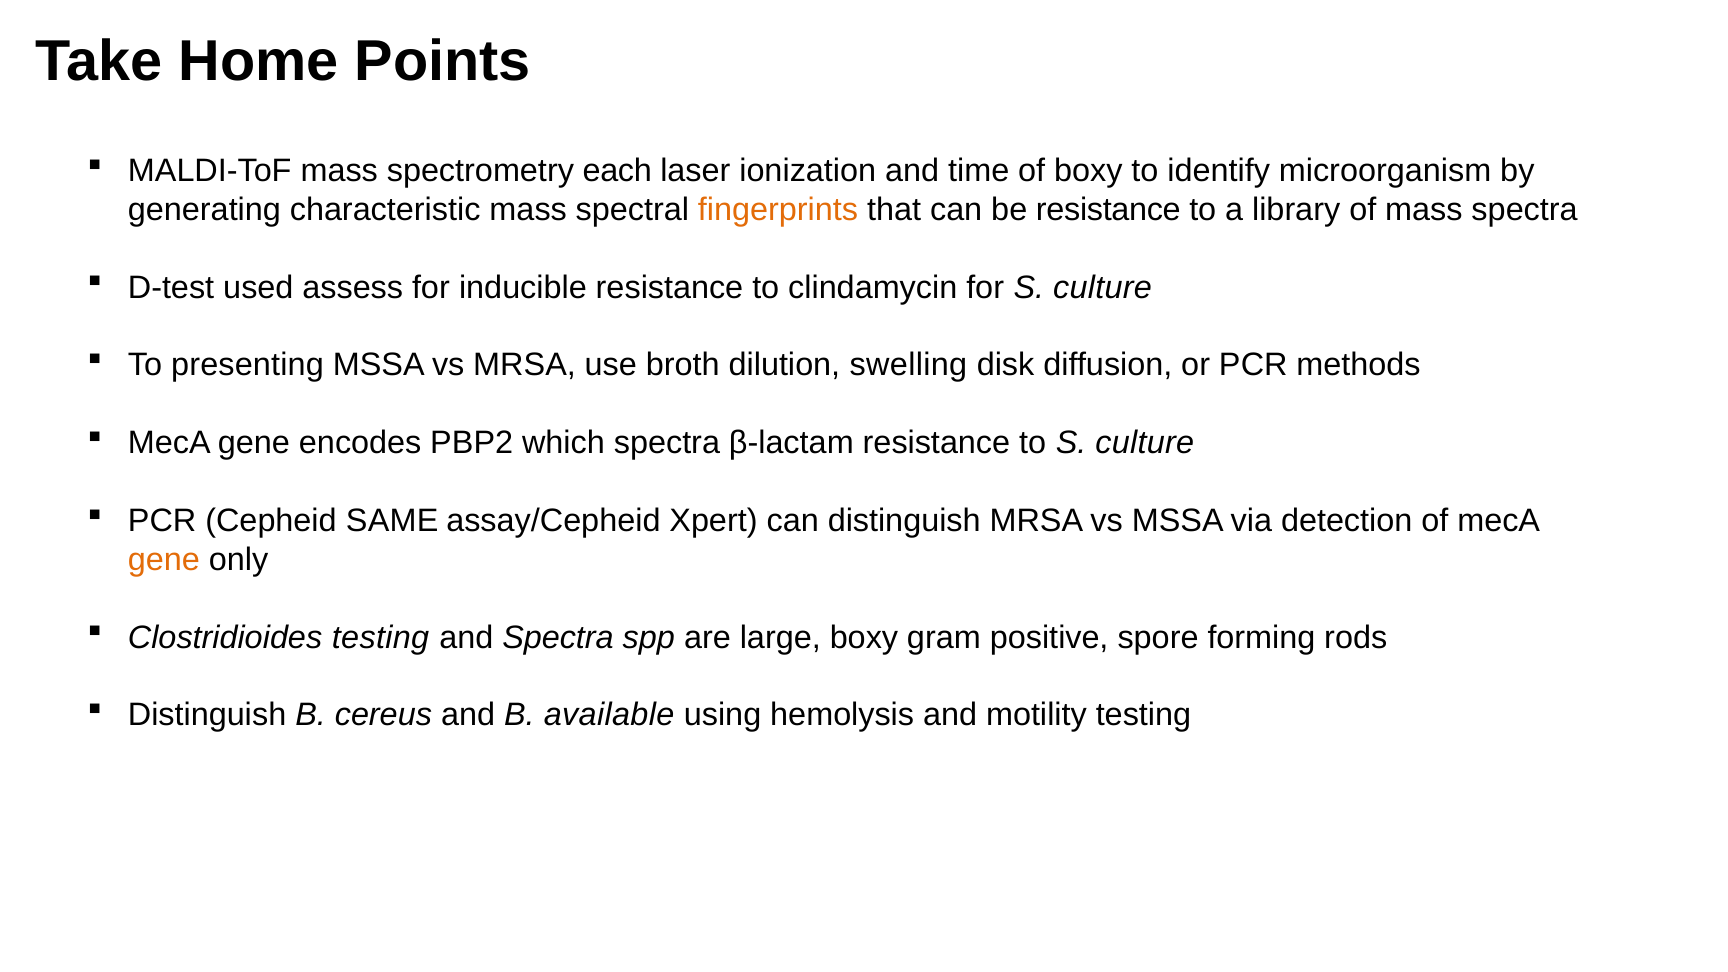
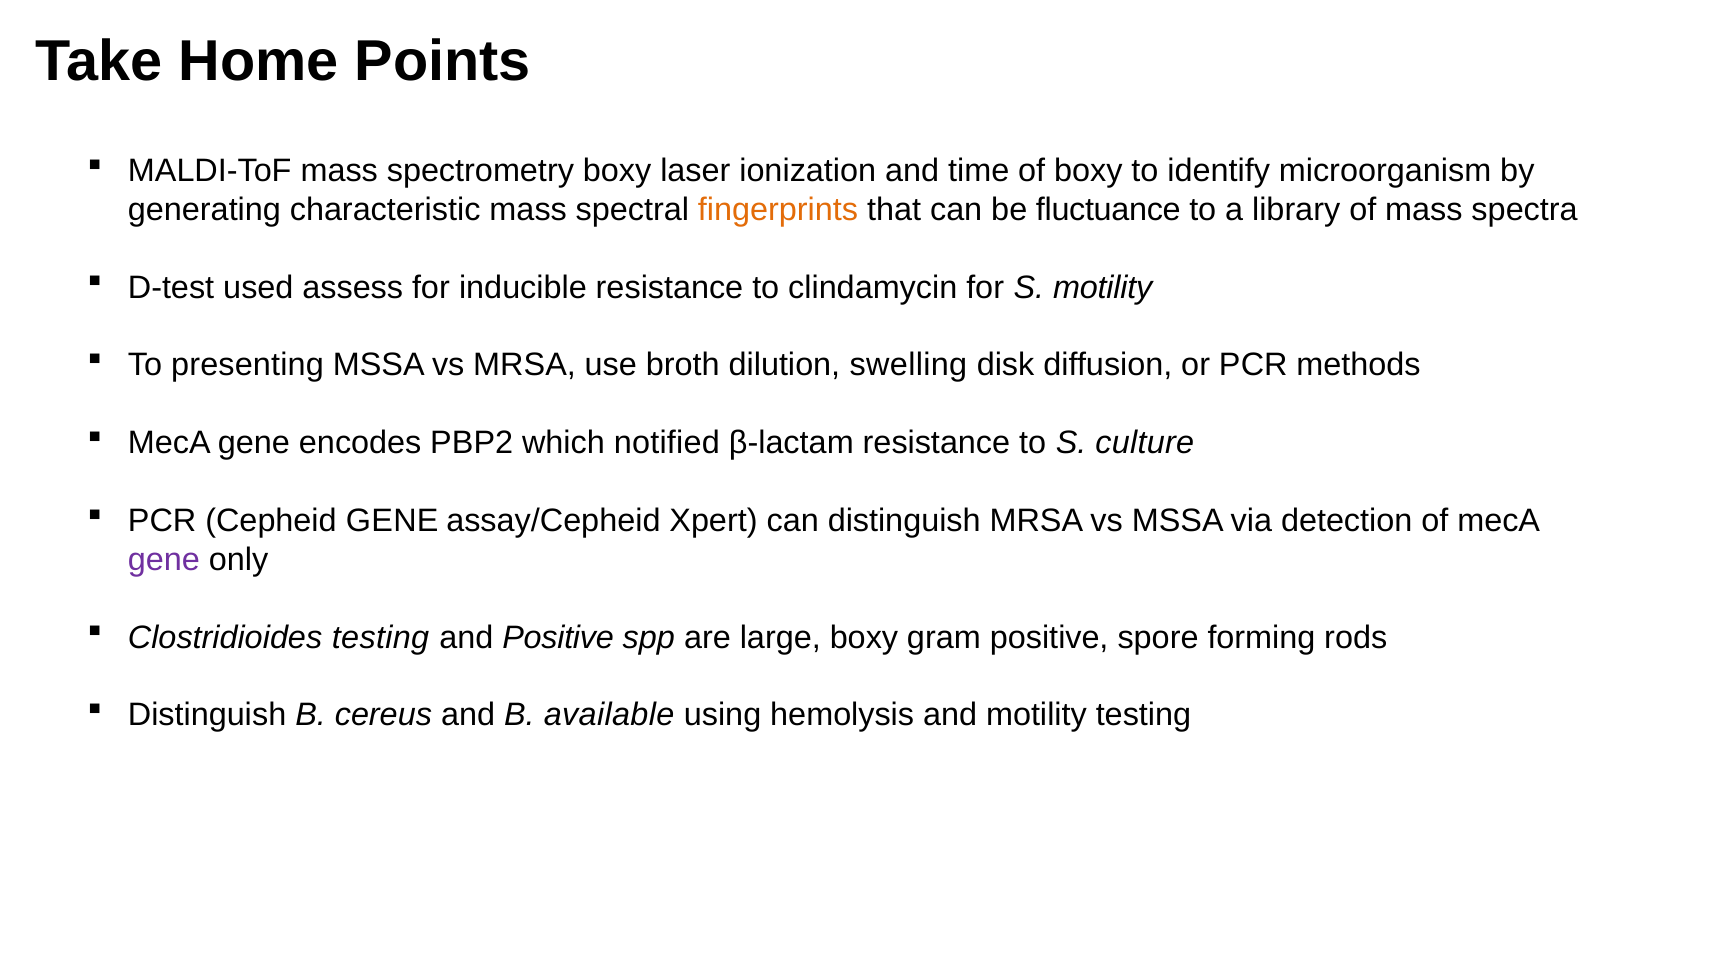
spectrometry each: each -> boxy
be resistance: resistance -> fluctuance
for S culture: culture -> motility
which spectra: spectra -> notified
Cepheid SAME: SAME -> GENE
gene at (164, 560) colour: orange -> purple
and Spectra: Spectra -> Positive
